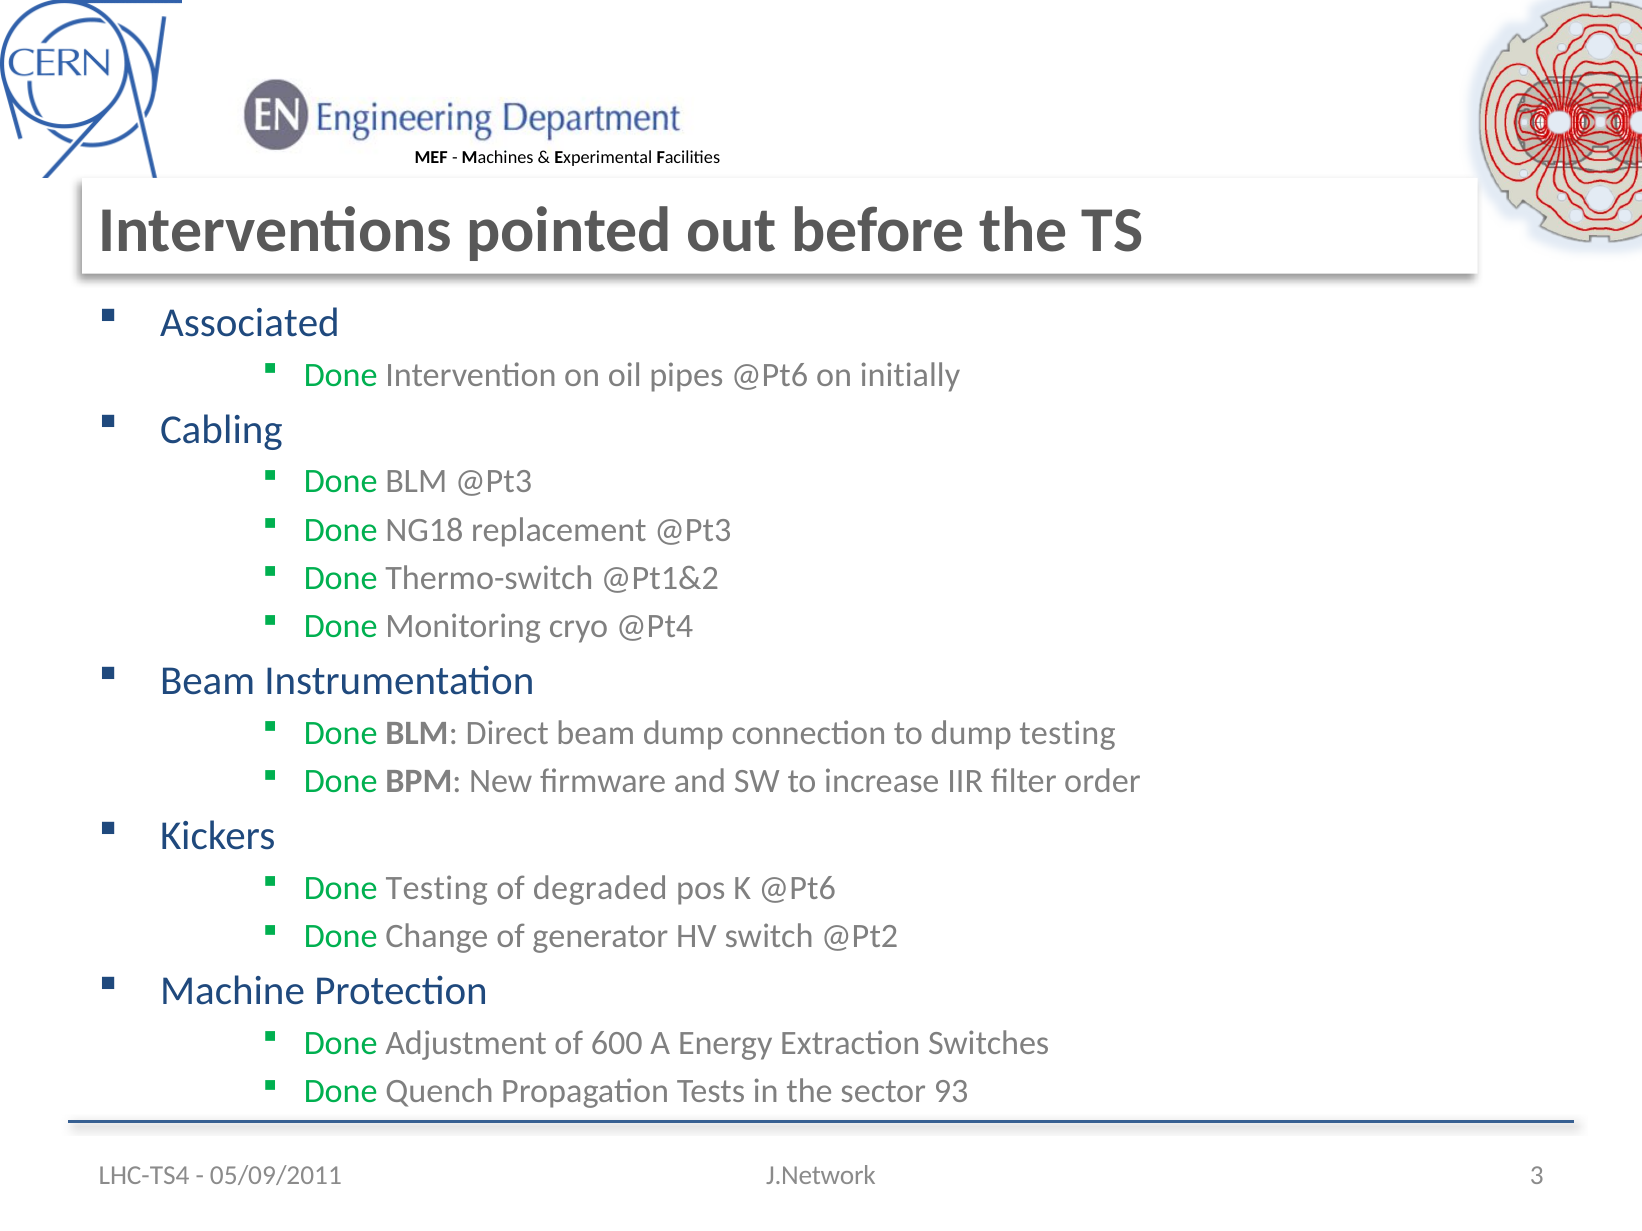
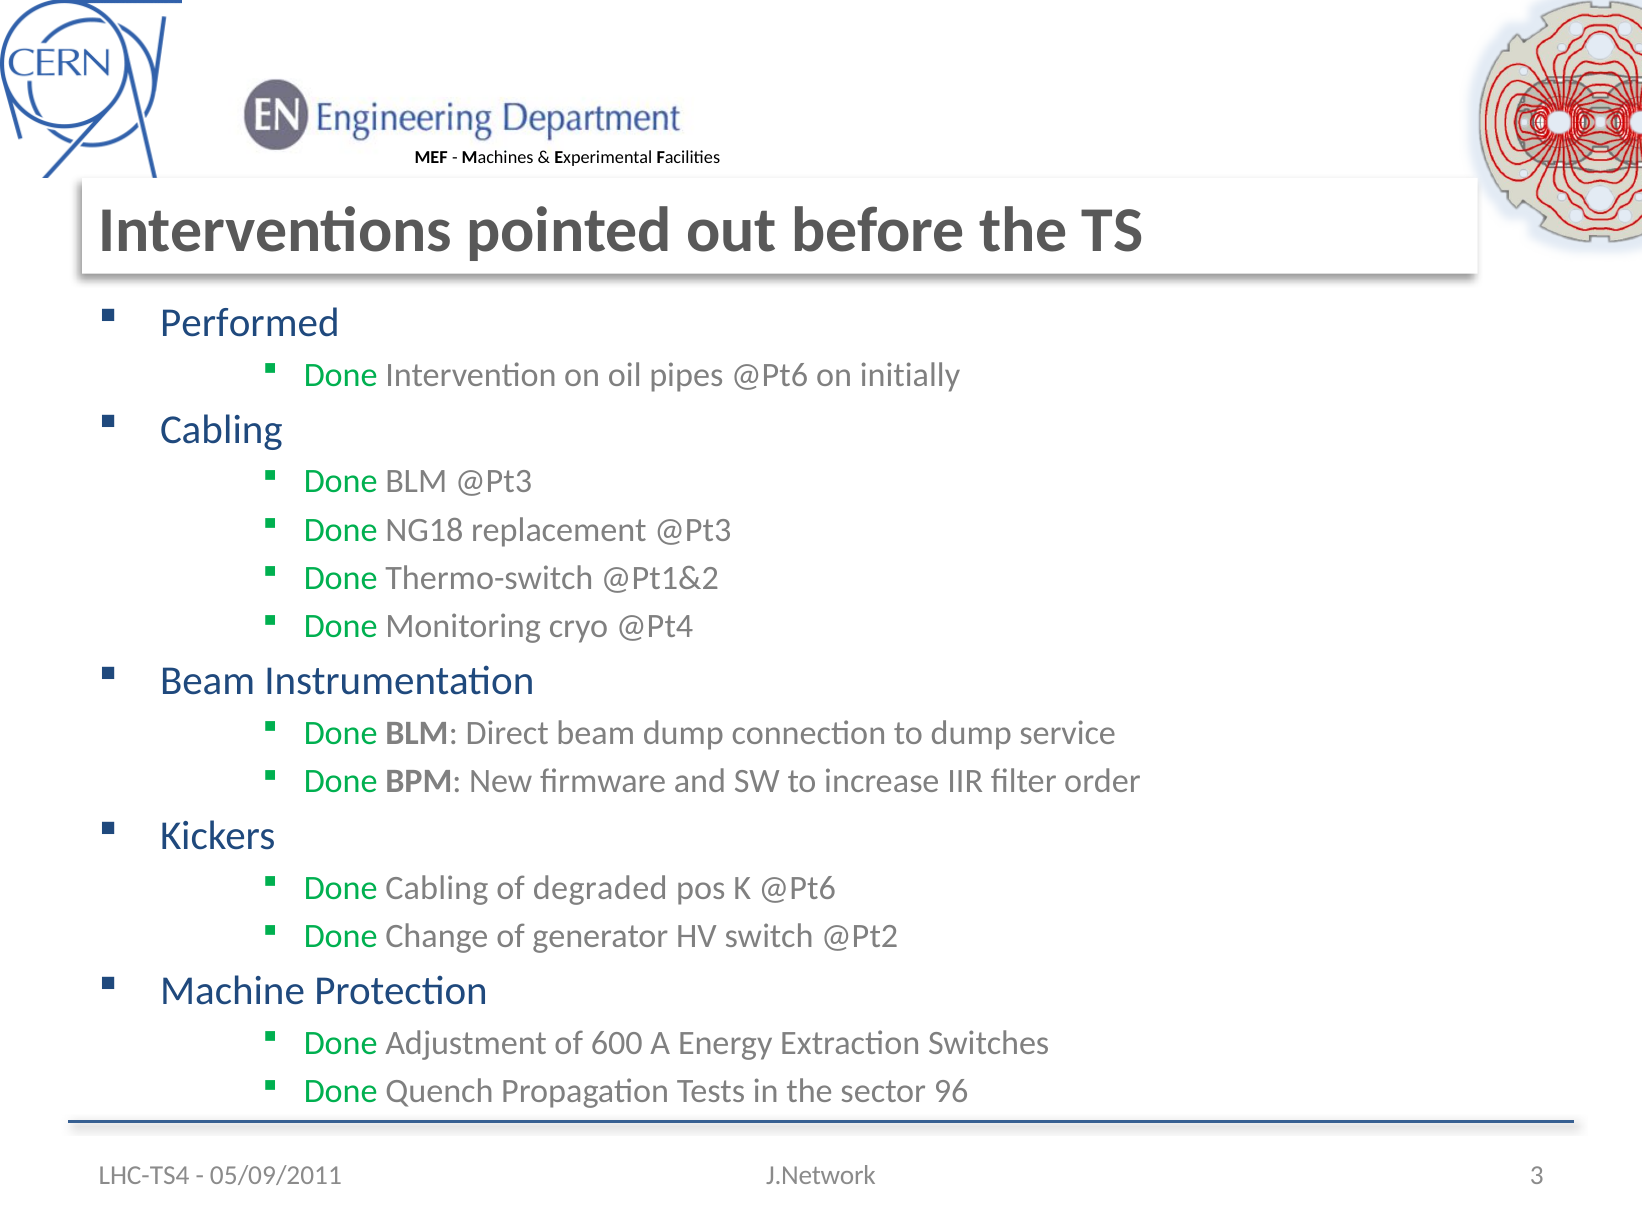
Associated: Associated -> Performed
dump testing: testing -> service
Done Testing: Testing -> Cabling
93: 93 -> 96
